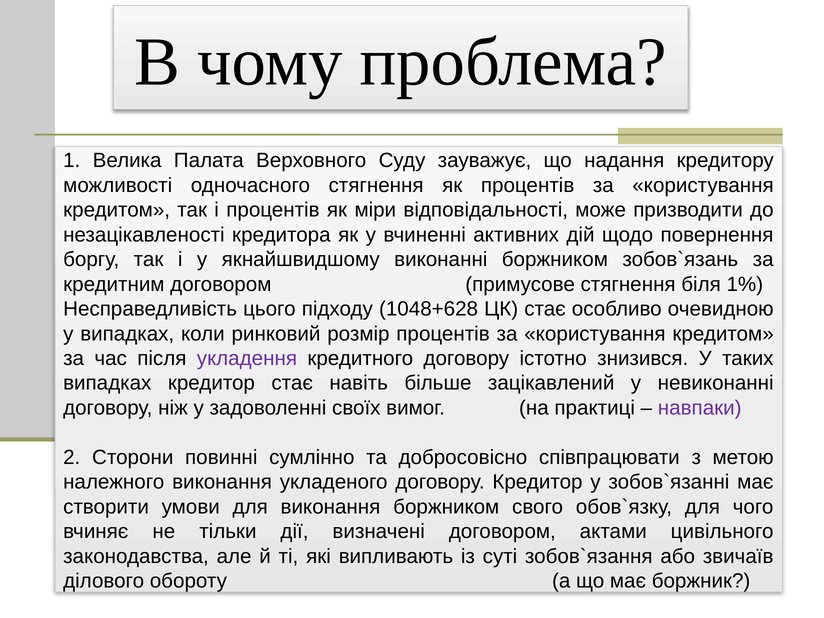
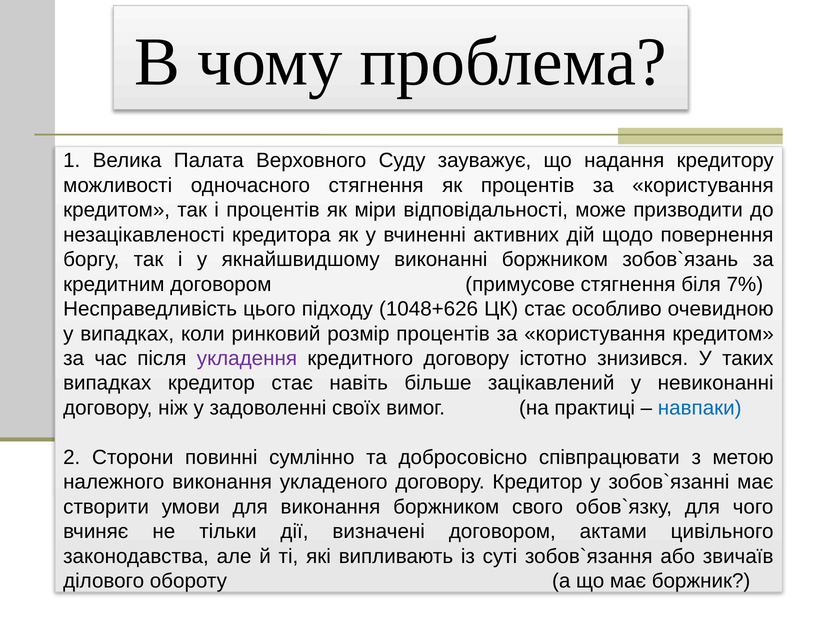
1%: 1% -> 7%
1048+628: 1048+628 -> 1048+626
навпаки colour: purple -> blue
